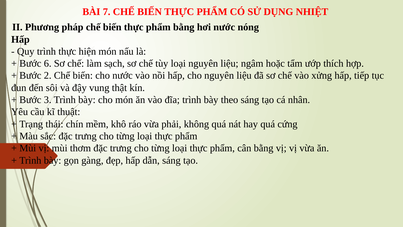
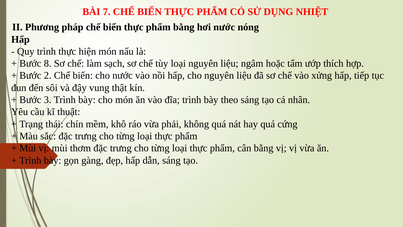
6: 6 -> 8
